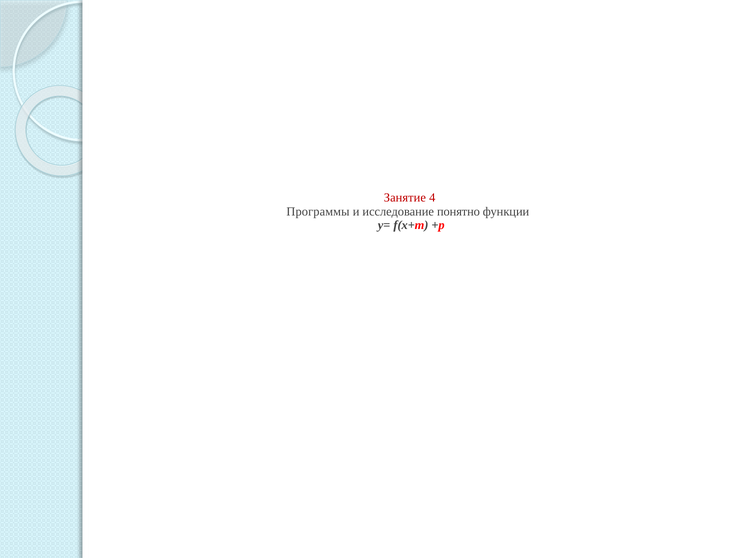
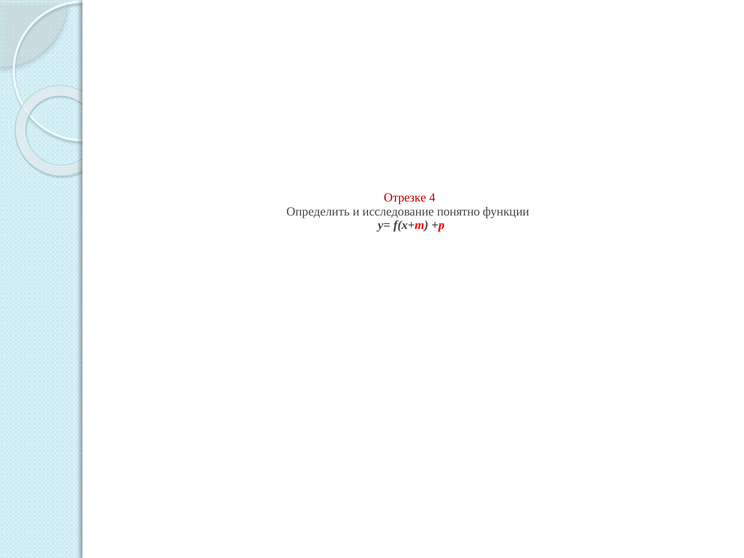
Занятие: Занятие -> Отрезке
Программы: Программы -> Определить
